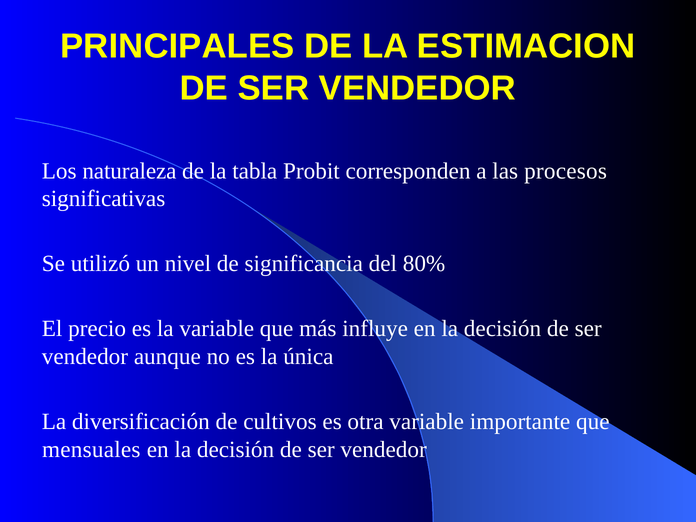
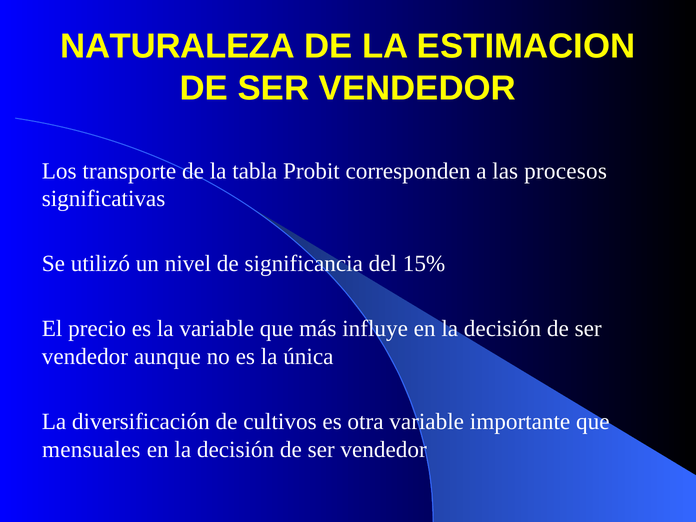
PRINCIPALES: PRINCIPALES -> NATURALEZA
naturaleza: naturaleza -> transporte
80%: 80% -> 15%
